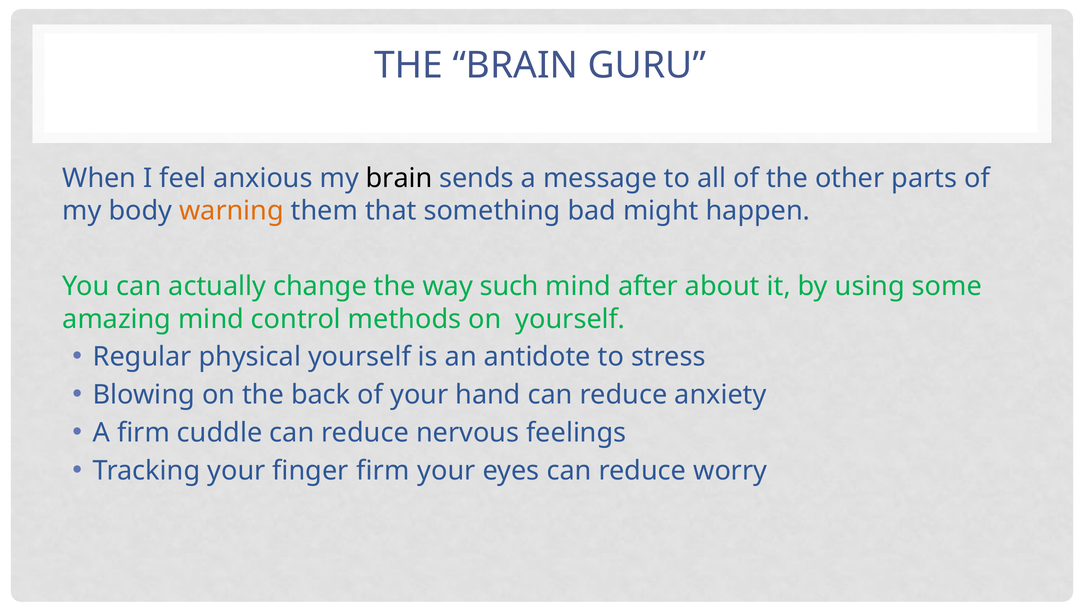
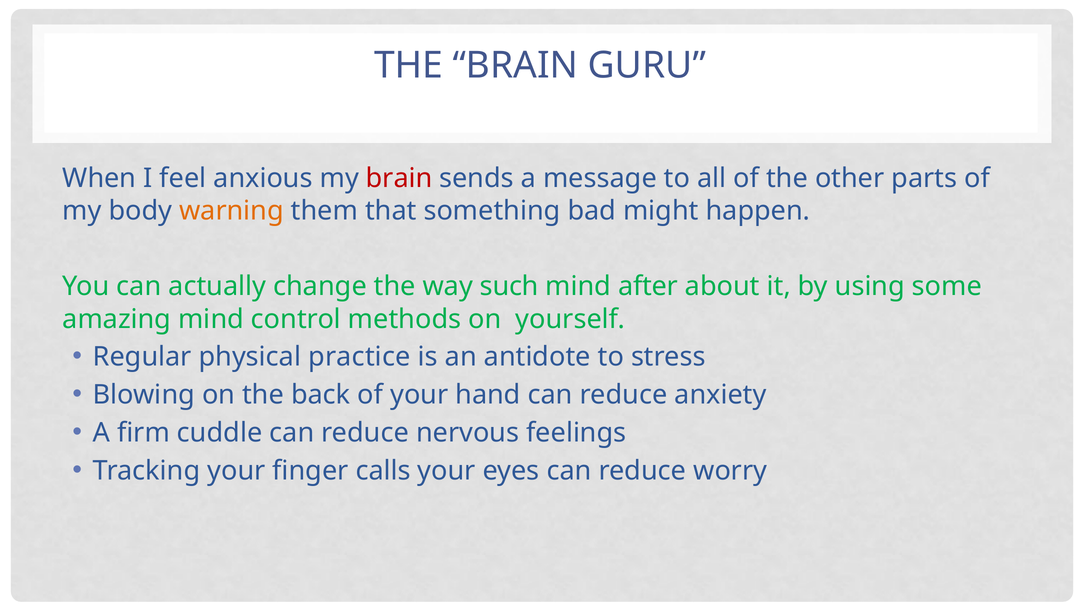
brain at (399, 178) colour: black -> red
physical yourself: yourself -> practice
finger firm: firm -> calls
